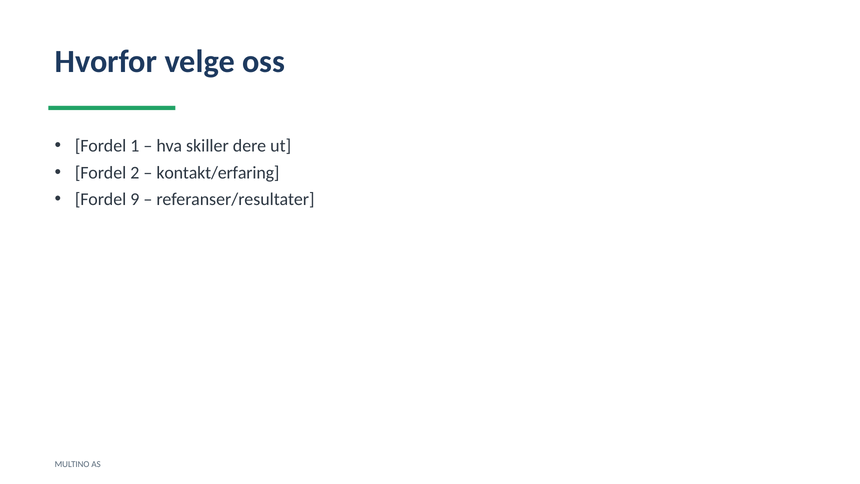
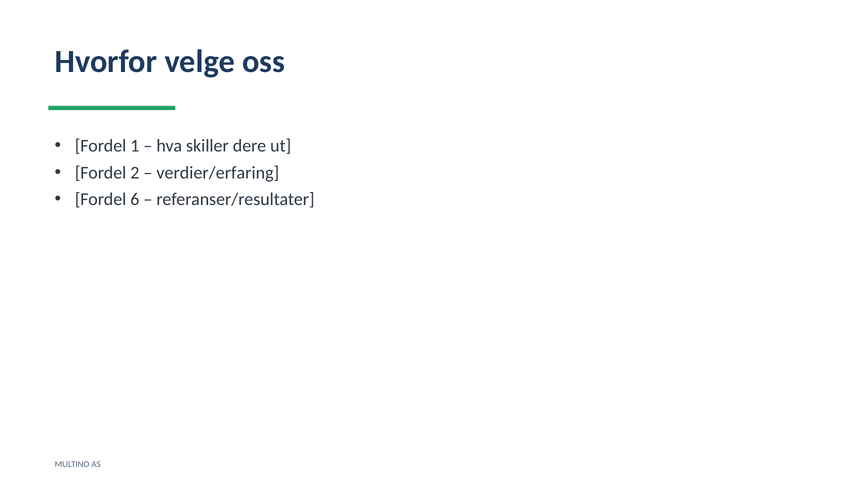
kontakt/erfaring: kontakt/erfaring -> verdier/erfaring
9: 9 -> 6
